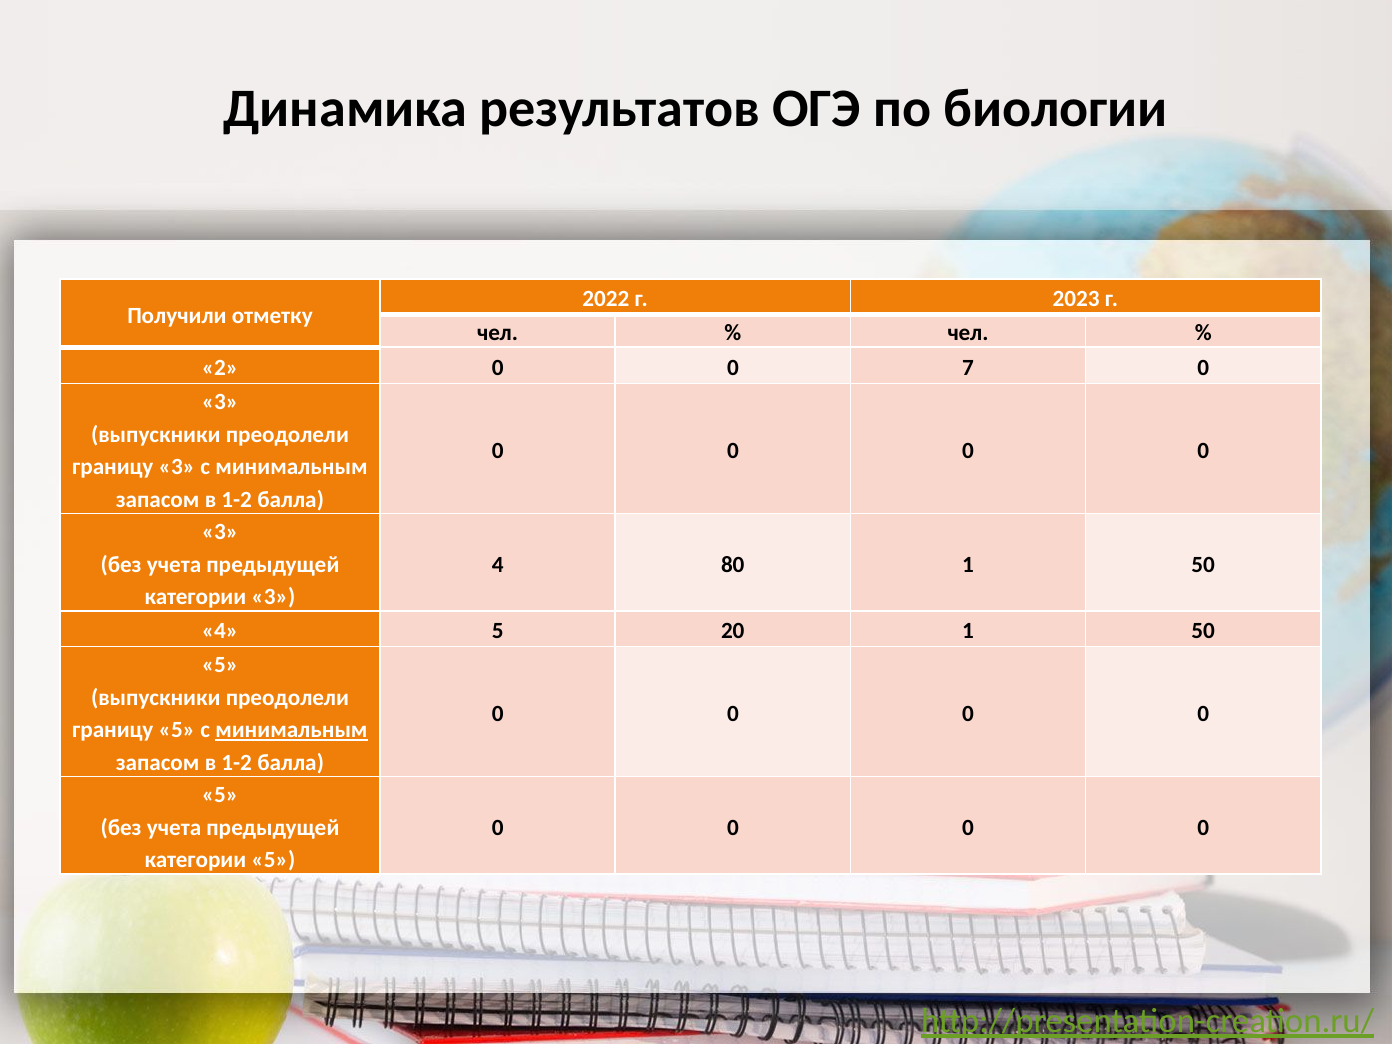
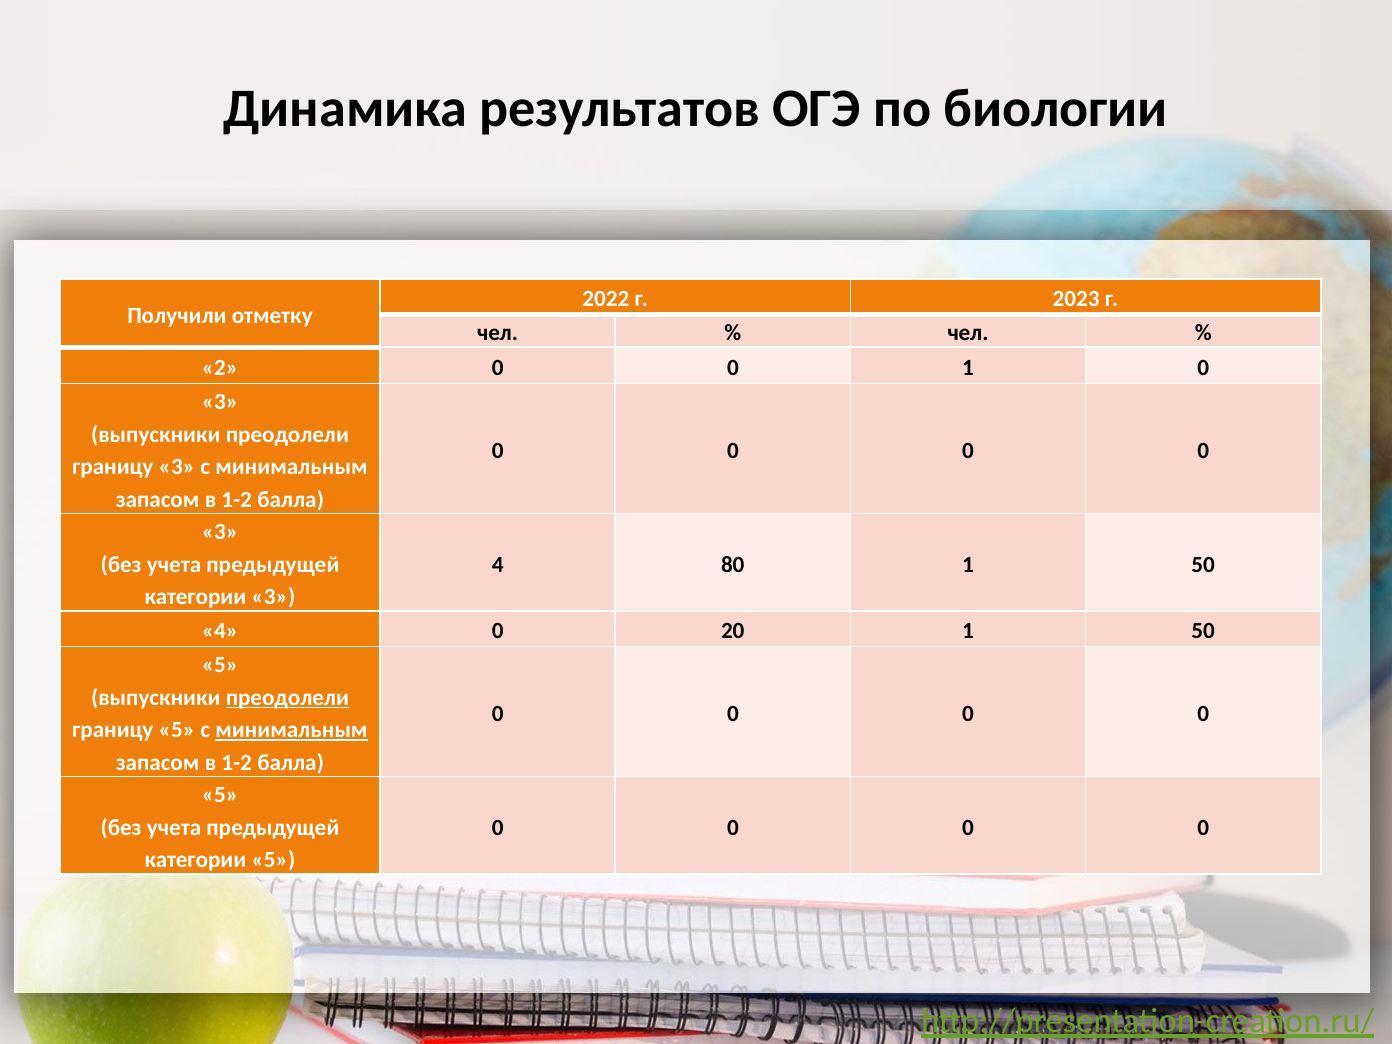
0 7: 7 -> 1
4 5: 5 -> 0
преодолели at (287, 698) underline: none -> present
